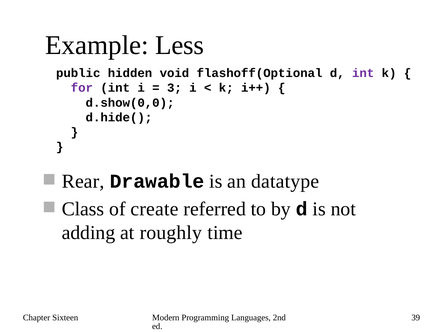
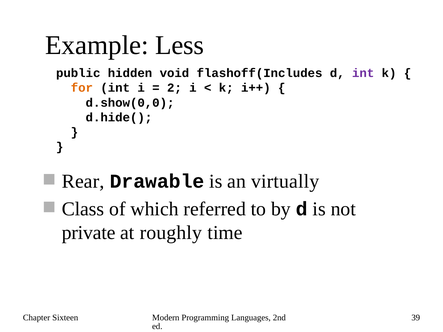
flashoff(Optional: flashoff(Optional -> flashoff(Includes
for colour: purple -> orange
3: 3 -> 2
datatype: datatype -> virtually
create: create -> which
adding: adding -> private
